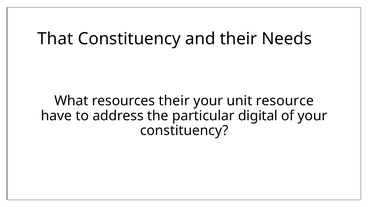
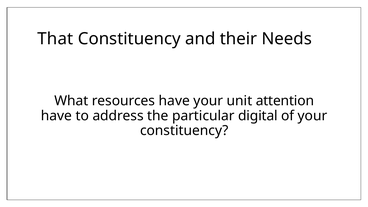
resources their: their -> have
resource: resource -> attention
